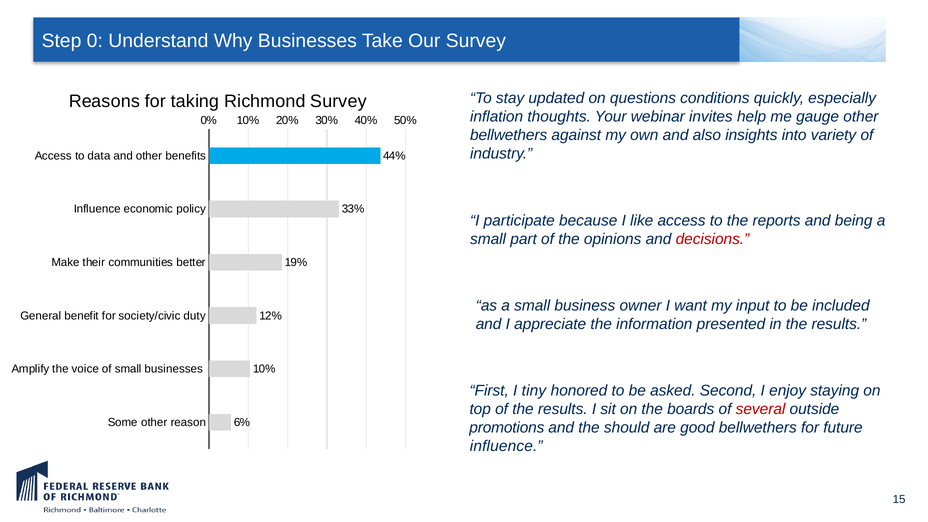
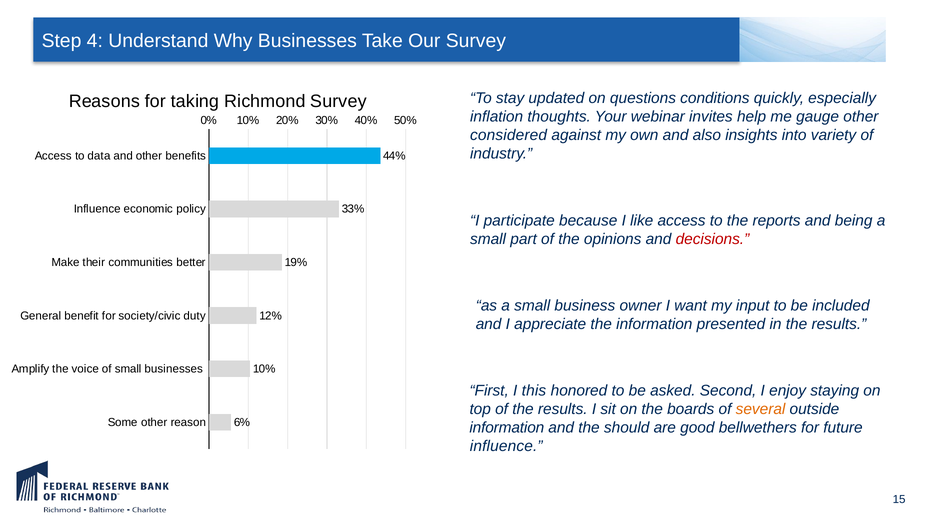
0: 0 -> 4
bellwethers at (509, 135): bellwethers -> considered
tiny: tiny -> this
several colour: red -> orange
promotions at (507, 428): promotions -> information
